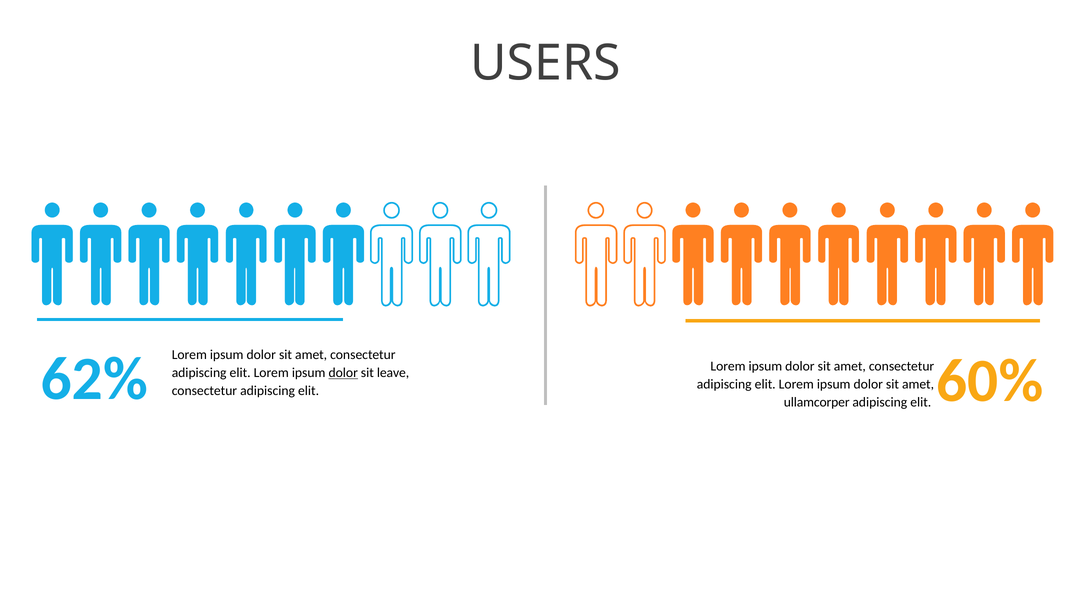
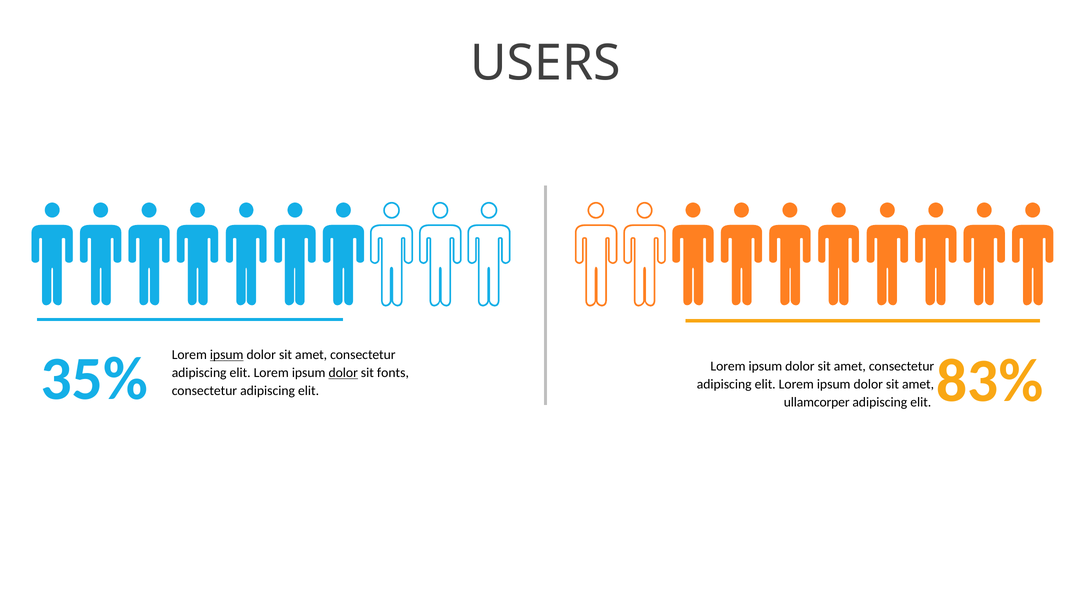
62%: 62% -> 35%
ipsum at (227, 355) underline: none -> present
leave: leave -> fonts
60%: 60% -> 83%
